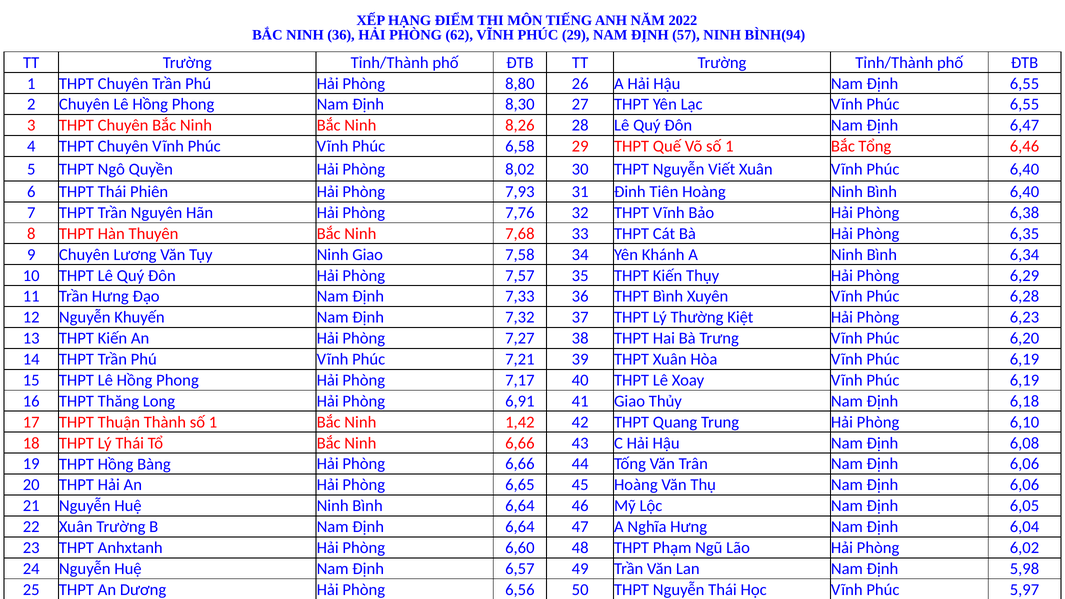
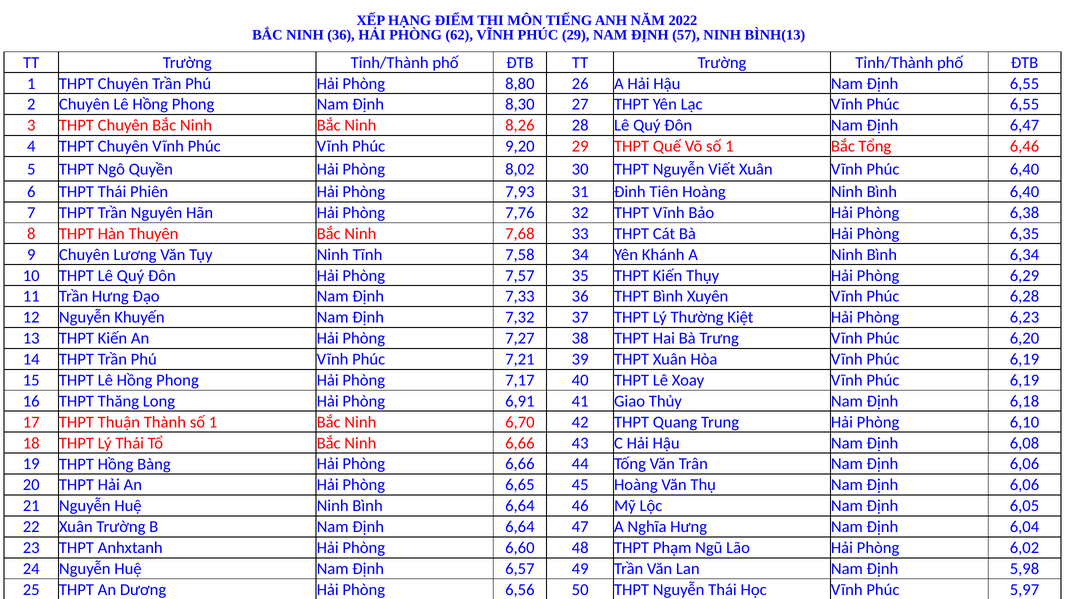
BÌNH(94: BÌNH(94 -> BÌNH(13
6,58: 6,58 -> 9,20
Ninh Giao: Giao -> Tĩnh
1,42: 1,42 -> 6,70
